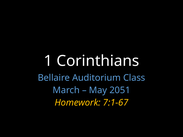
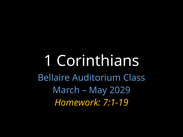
2051: 2051 -> 2029
7:1-67: 7:1-67 -> 7:1-19
